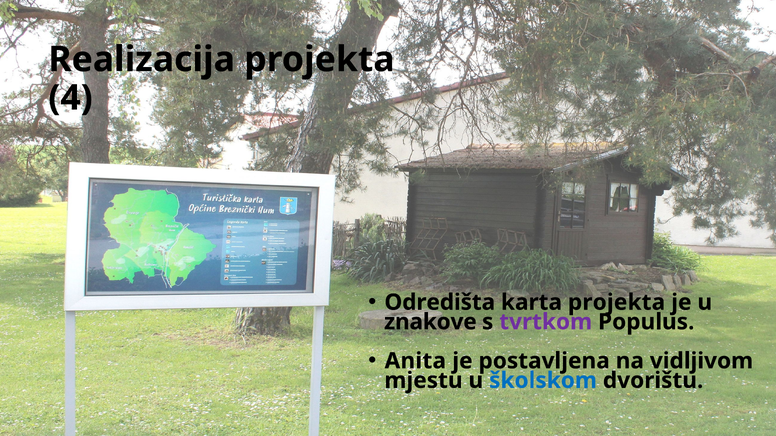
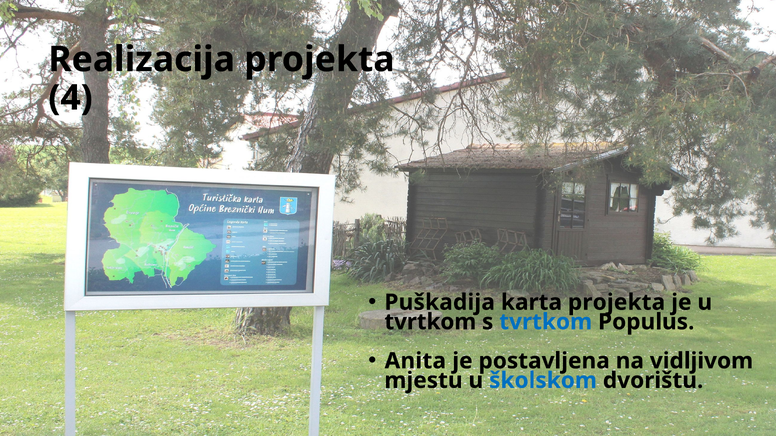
Odredišta: Odredišta -> Puškadija
znakove at (430, 322): znakove -> tvrtkom
tvrtkom at (546, 322) colour: purple -> blue
